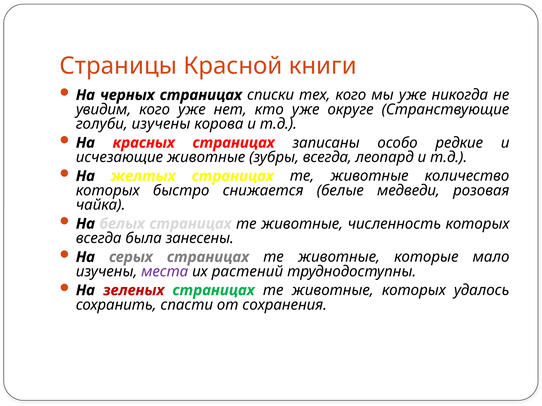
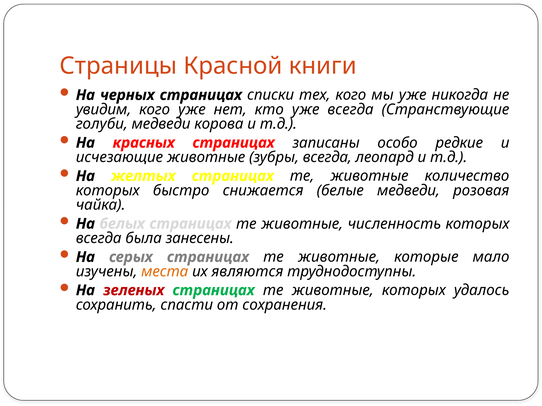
уже округе: округе -> всегда
голуби изучены: изучены -> медведи
места colour: purple -> orange
растений: растений -> являются
